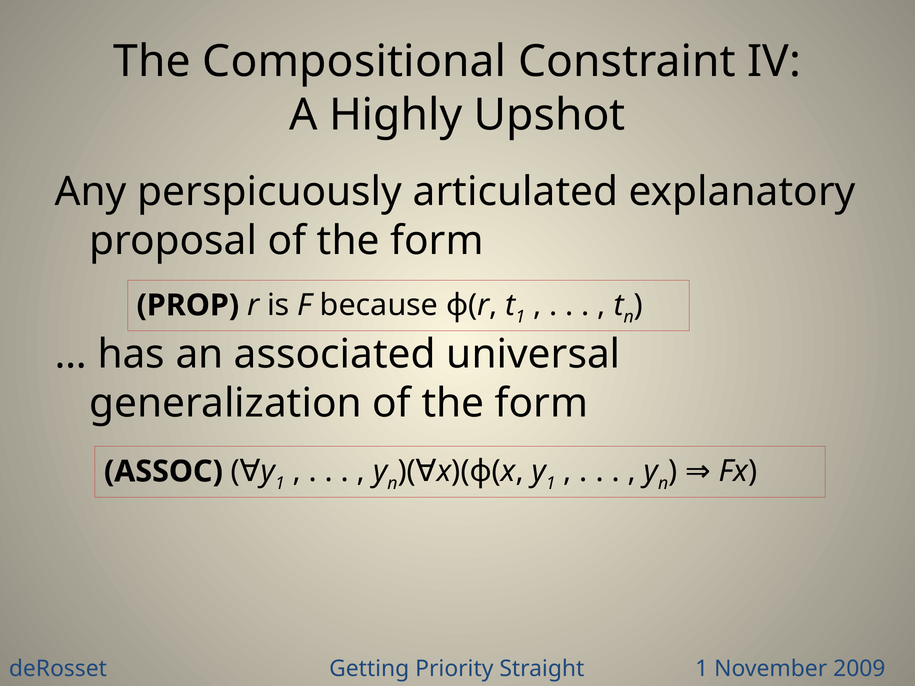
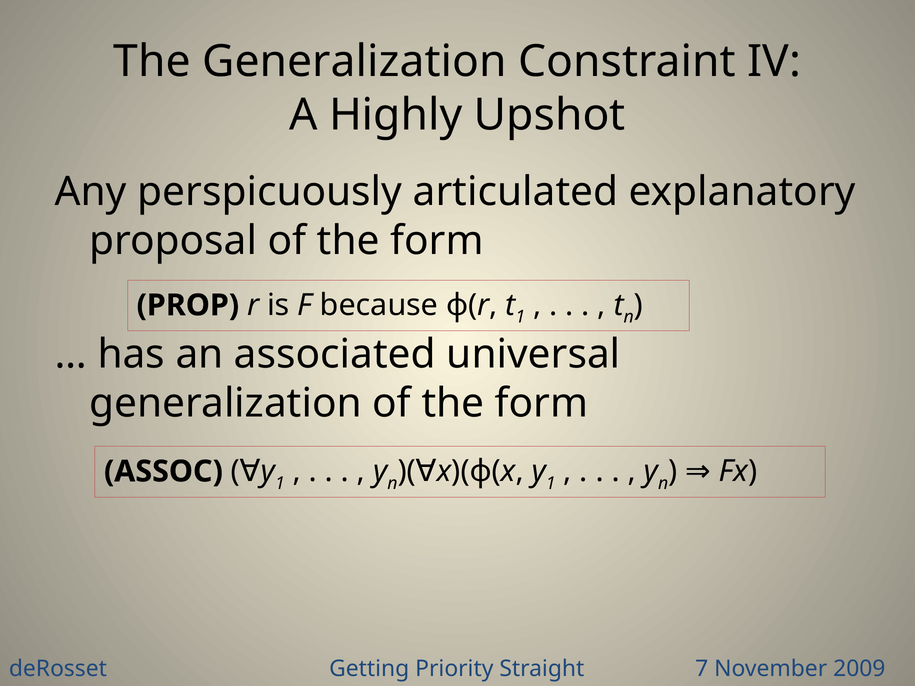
The Compositional: Compositional -> Generalization
Straight 1: 1 -> 7
